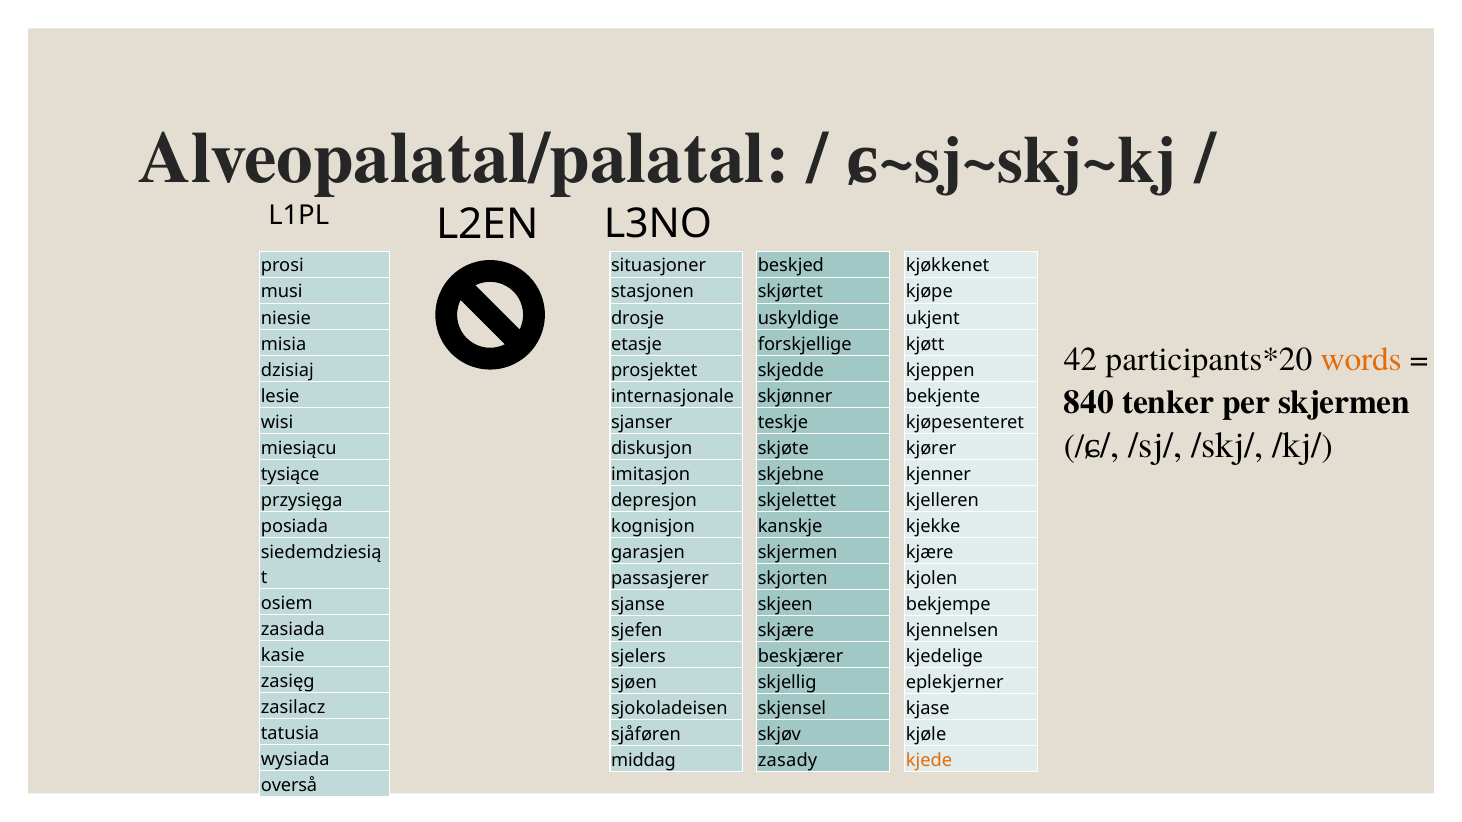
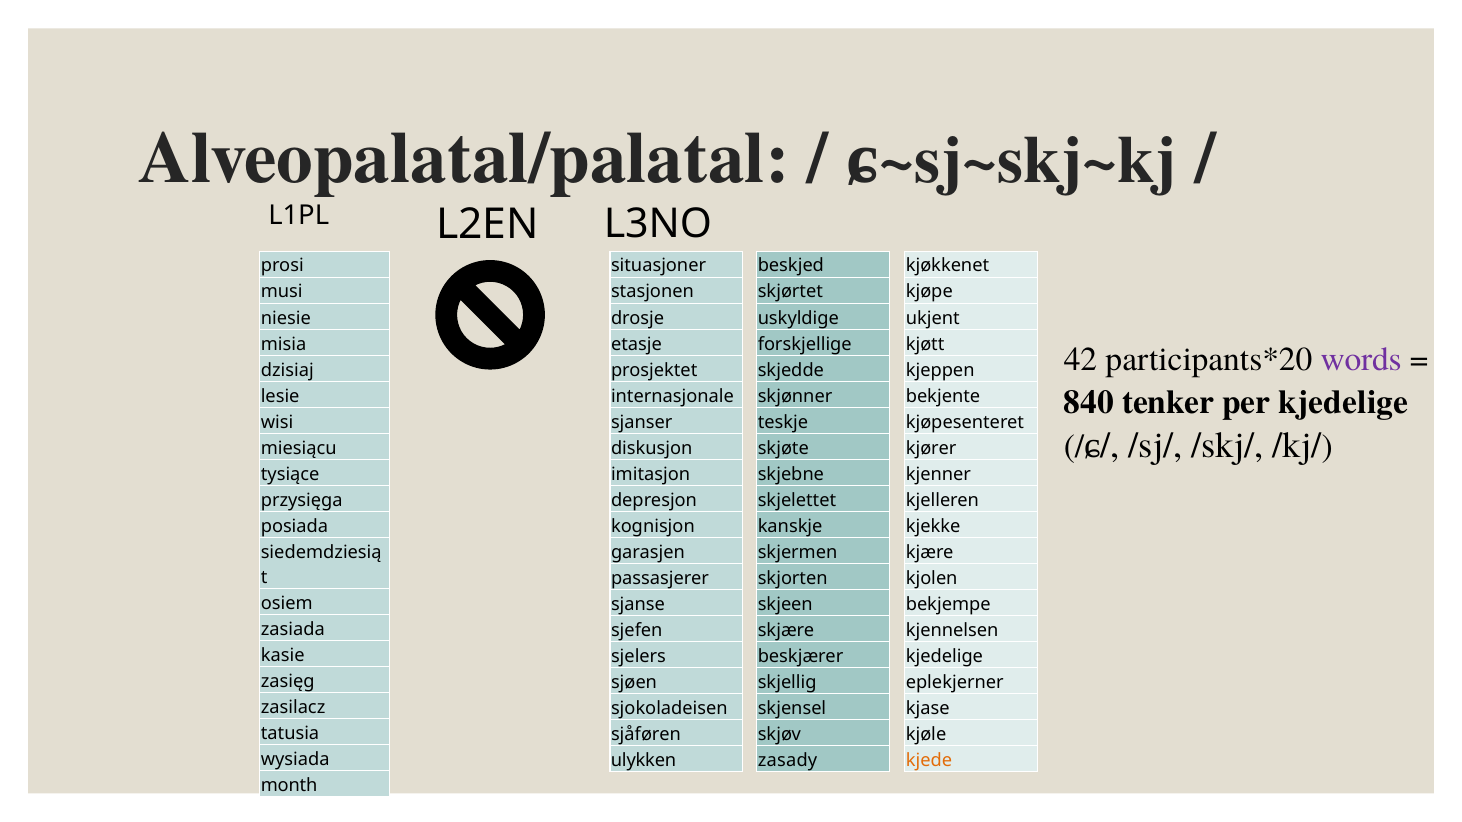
words colour: orange -> purple
per skjermen: skjermen -> kjedelige
middag: middag -> ulykken
overså: overså -> month
